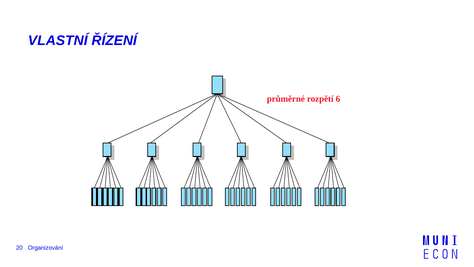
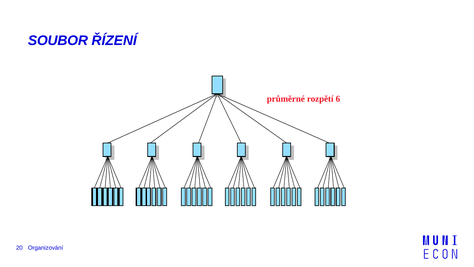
VLASTNÍ: VLASTNÍ -> SOUBOR
